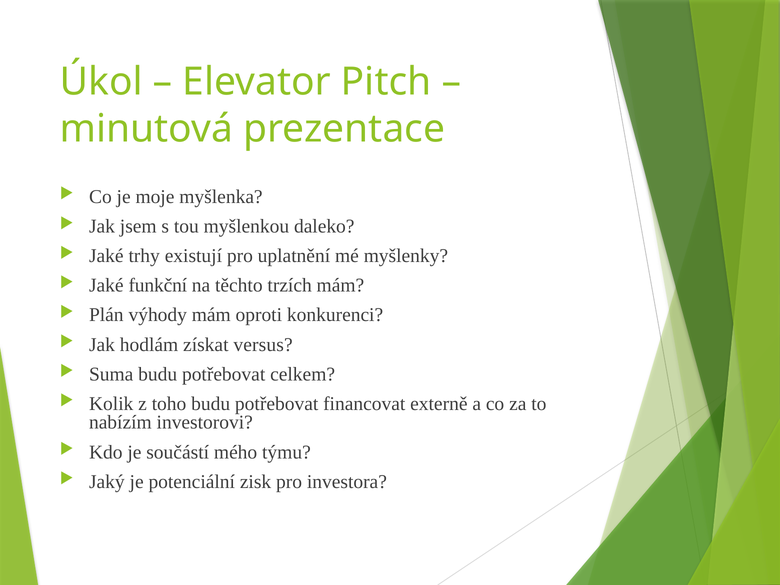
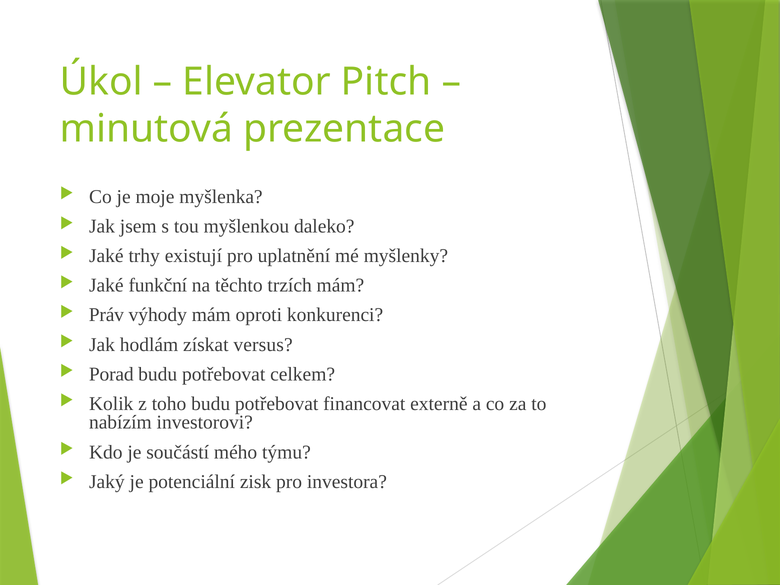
Plán: Plán -> Práv
Suma: Suma -> Porad
